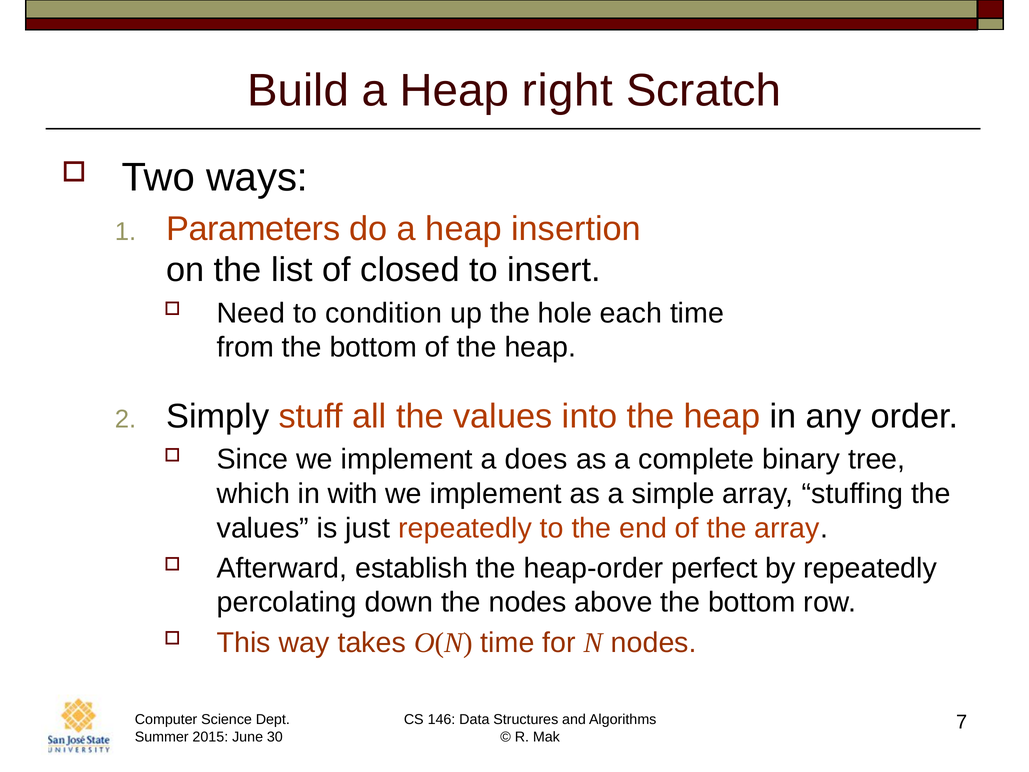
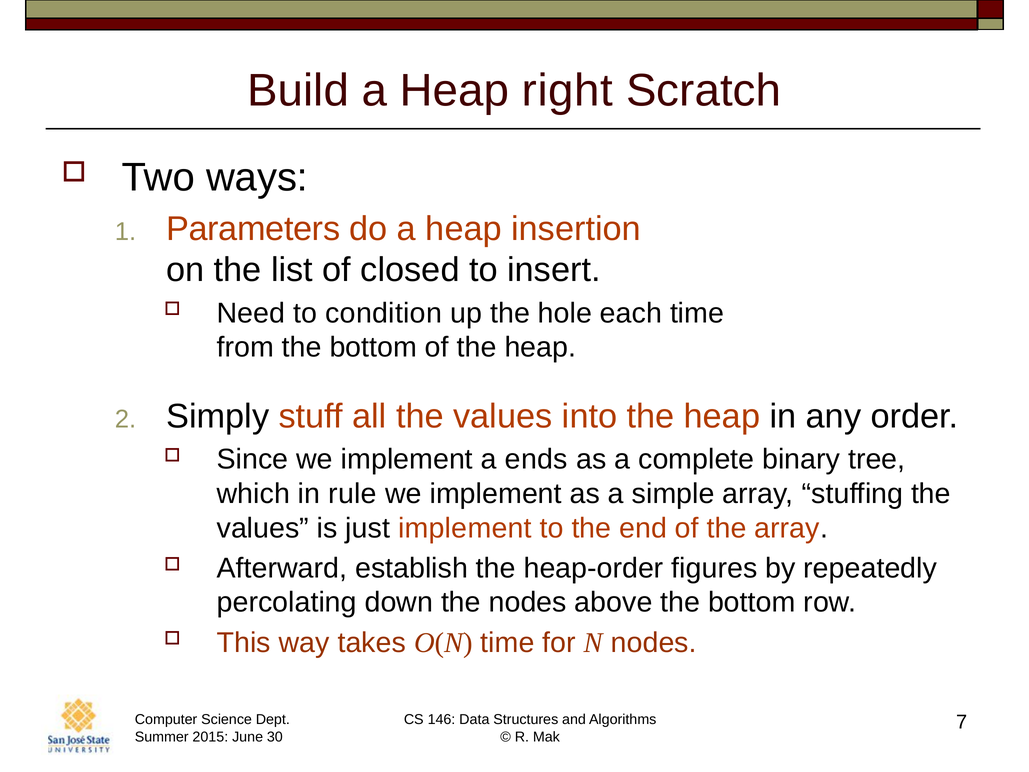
does: does -> ends
with: with -> rule
just repeatedly: repeatedly -> implement
perfect: perfect -> figures
